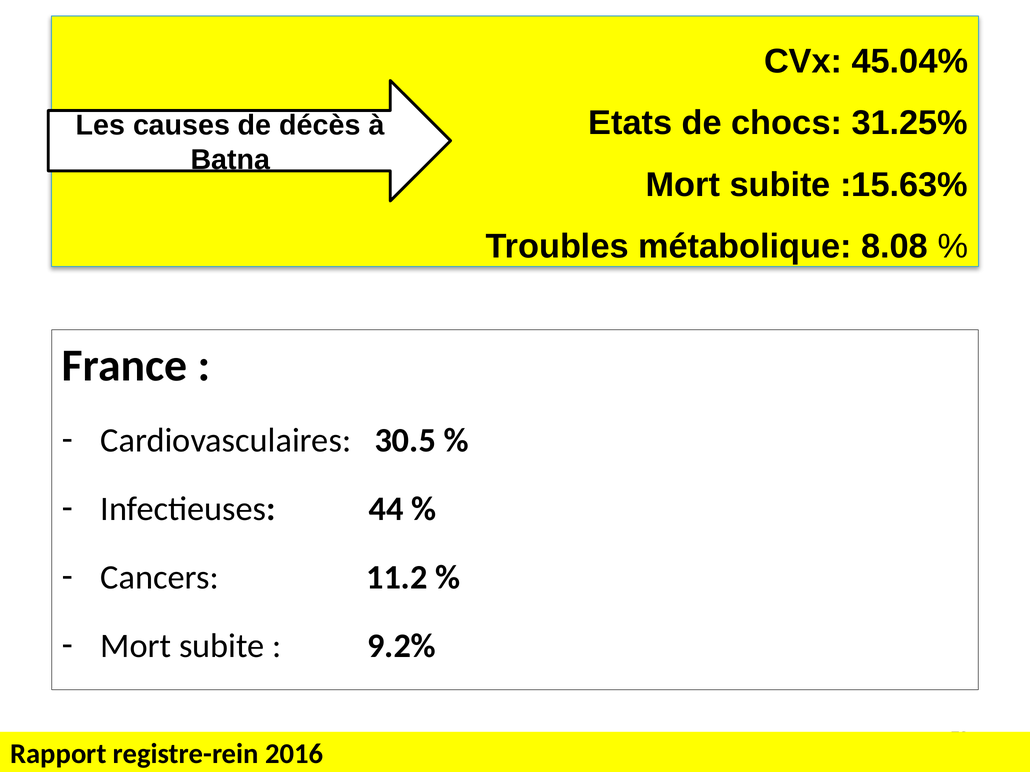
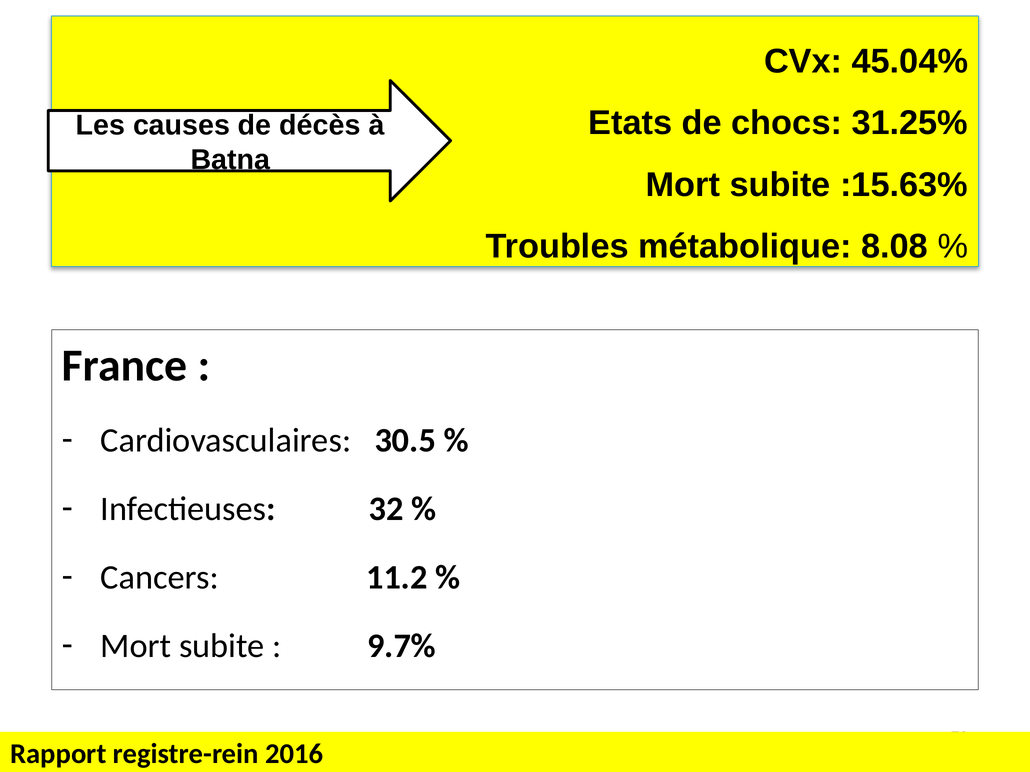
44: 44 -> 32
9.2%: 9.2% -> 9.7%
